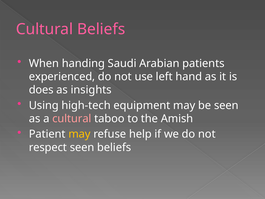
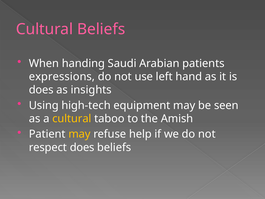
experienced: experienced -> expressions
cultural at (72, 118) colour: pink -> yellow
respect seen: seen -> does
